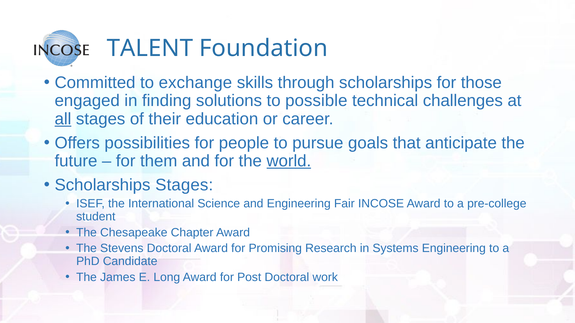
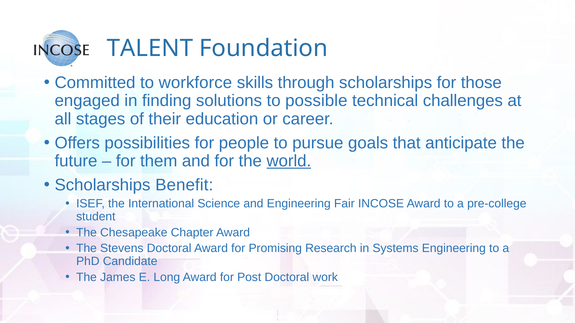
exchange: exchange -> workforce
all underline: present -> none
Scholarships Stages: Stages -> Benefit
